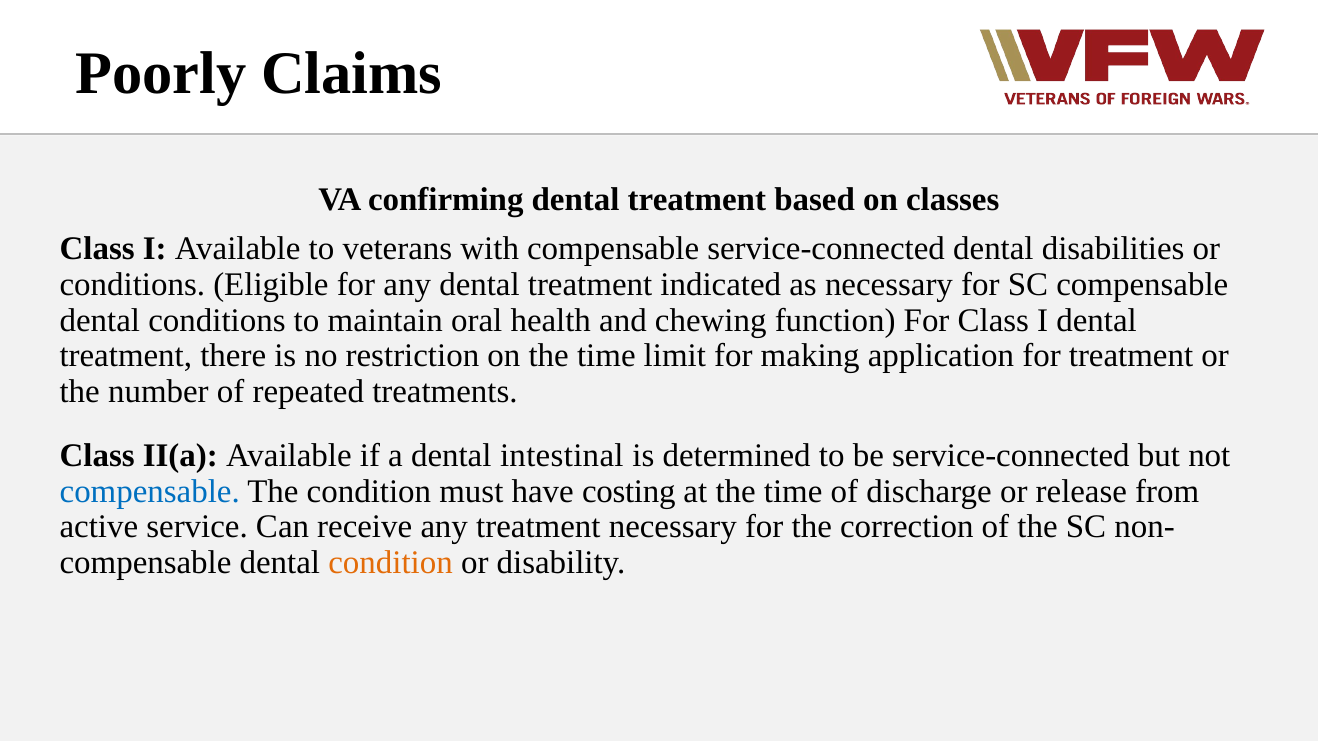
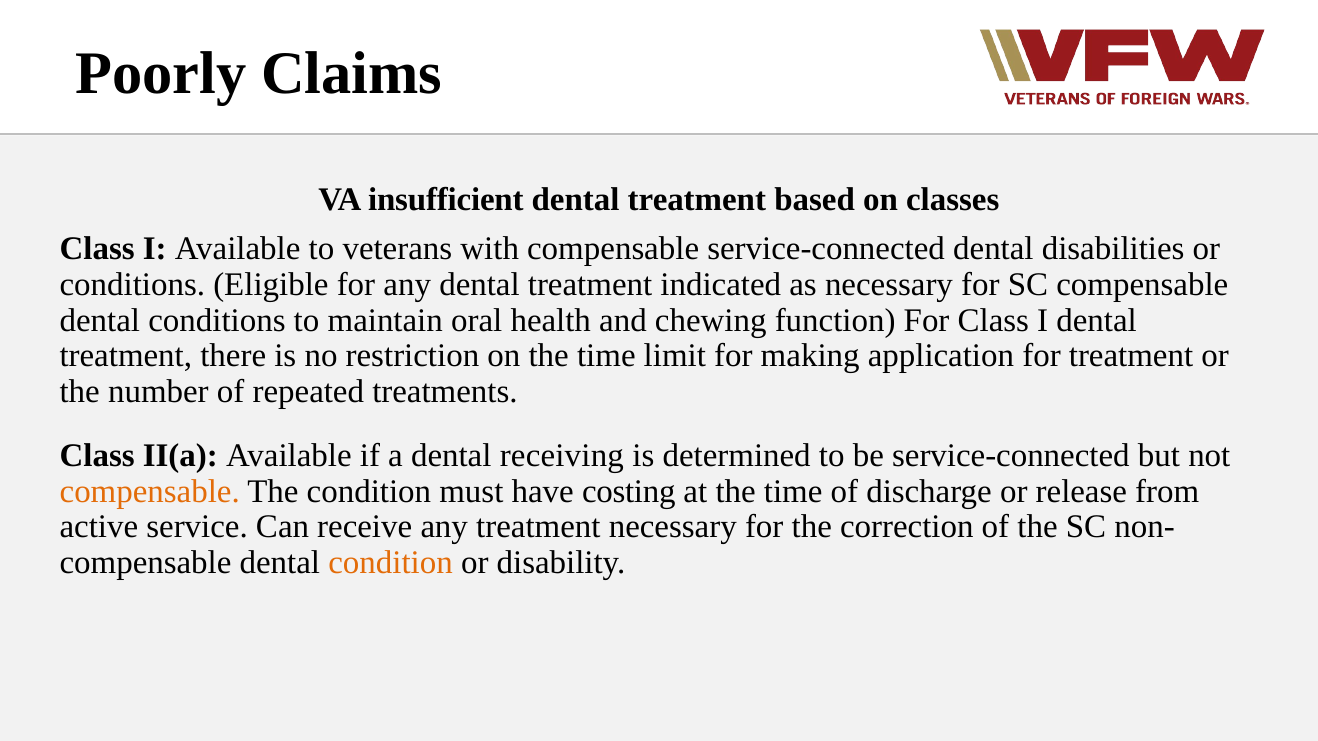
confirming: confirming -> insufficient
intestinal: intestinal -> receiving
compensable at (150, 492) colour: blue -> orange
